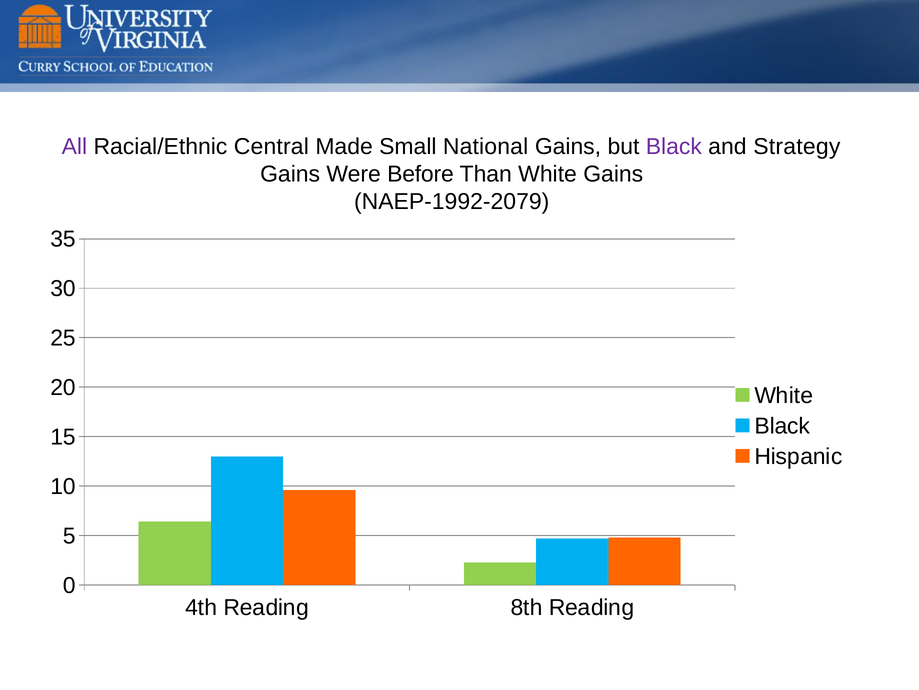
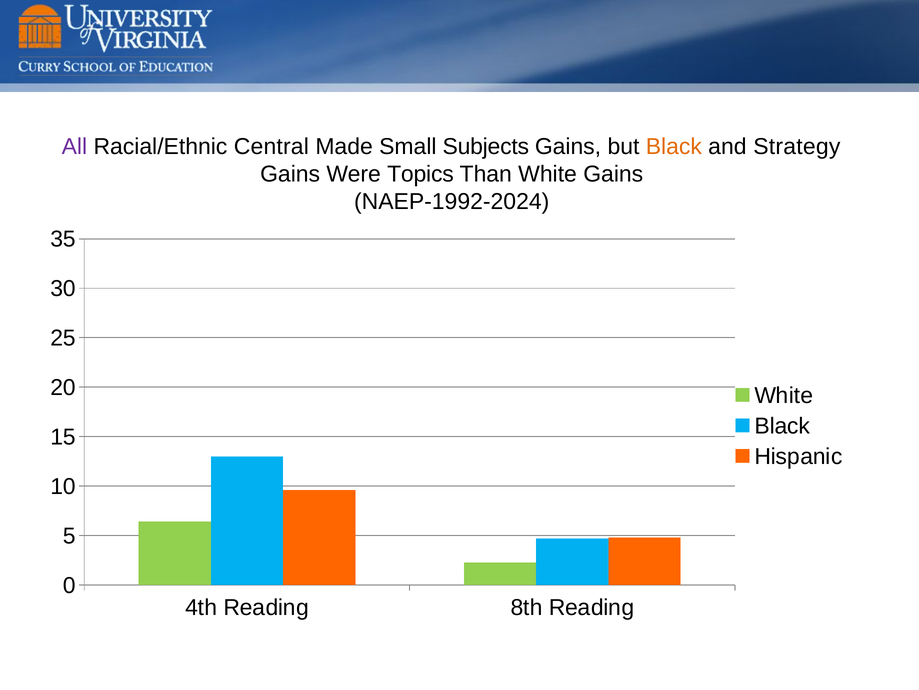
National: National -> Subjects
Black at (674, 146) colour: purple -> orange
Before: Before -> Topics
NAEP-1992-2079: NAEP-1992-2079 -> NAEP-1992-2024
